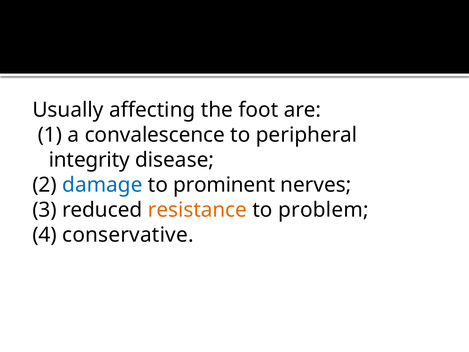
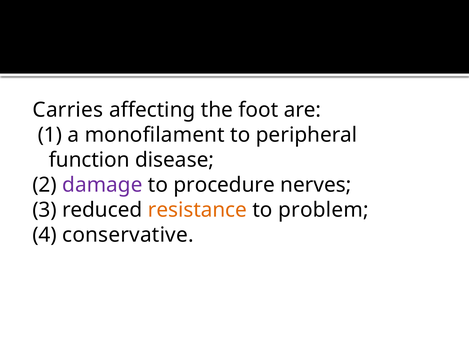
Usually: Usually -> Carries
convalescence: convalescence -> monofilament
integrity: integrity -> function
damage colour: blue -> purple
prominent: prominent -> procedure
